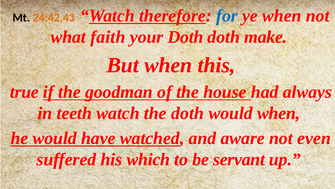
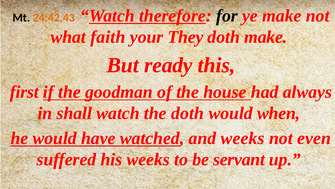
for colour: blue -> black
ye when: when -> make
your Doth: Doth -> They
But when: when -> ready
true: true -> first
teeth: teeth -> shall
and aware: aware -> weeks
his which: which -> weeks
